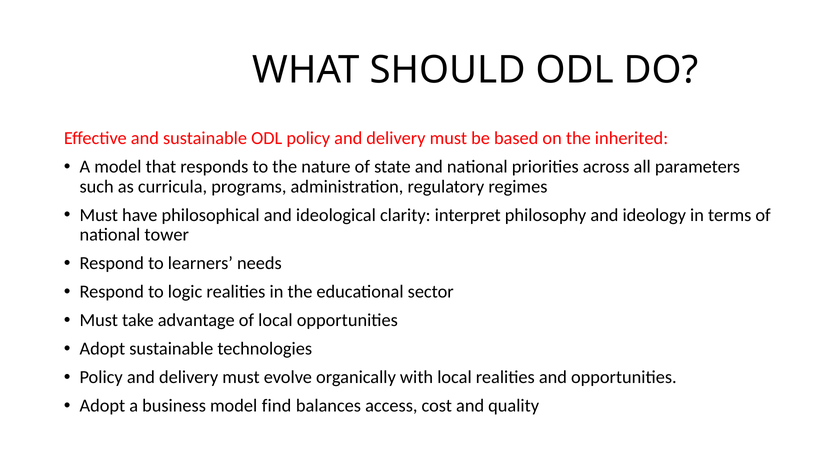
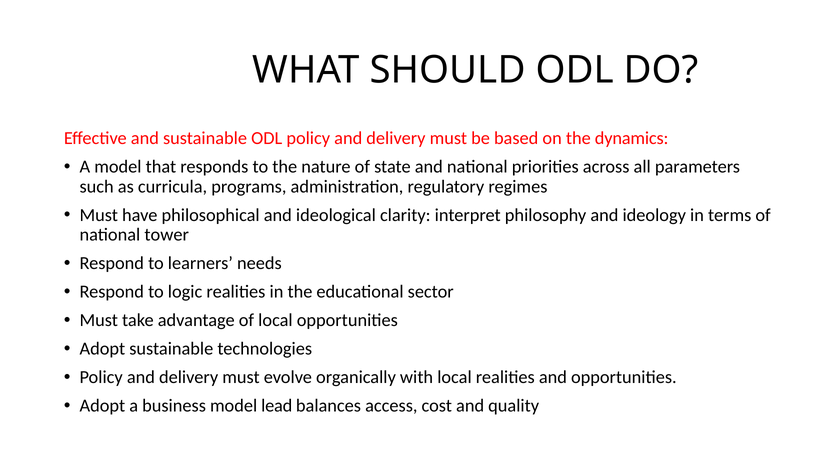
inherited: inherited -> dynamics
find: find -> lead
